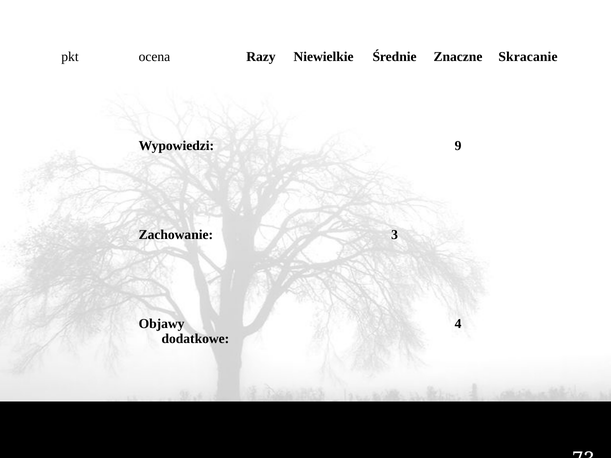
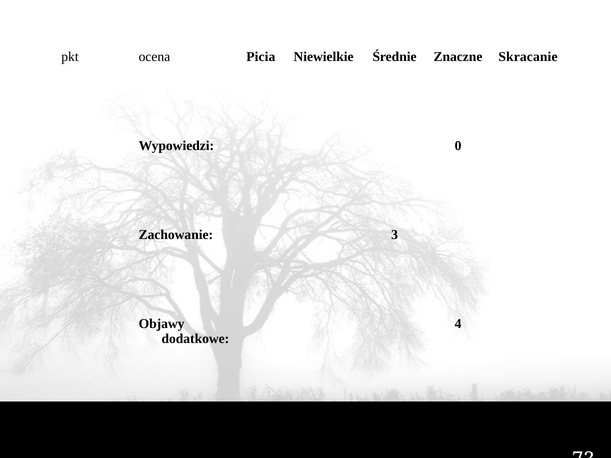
Razy: Razy -> Picia
9: 9 -> 0
